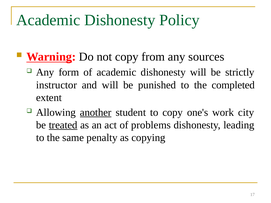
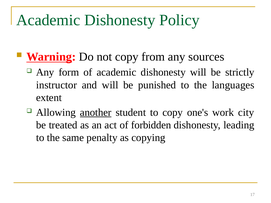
completed: completed -> languages
treated underline: present -> none
problems: problems -> forbidden
